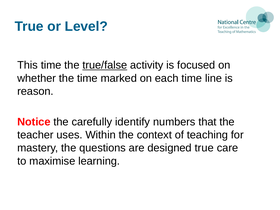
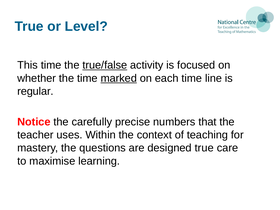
marked underline: none -> present
reason: reason -> regular
identify: identify -> precise
